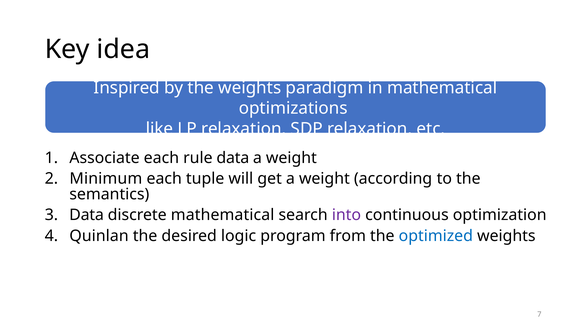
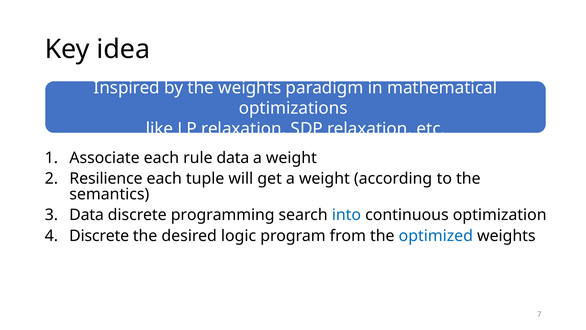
Minimum: Minimum -> Resilience
discrete mathematical: mathematical -> programming
into colour: purple -> blue
Quinlan at (99, 236): Quinlan -> Discrete
